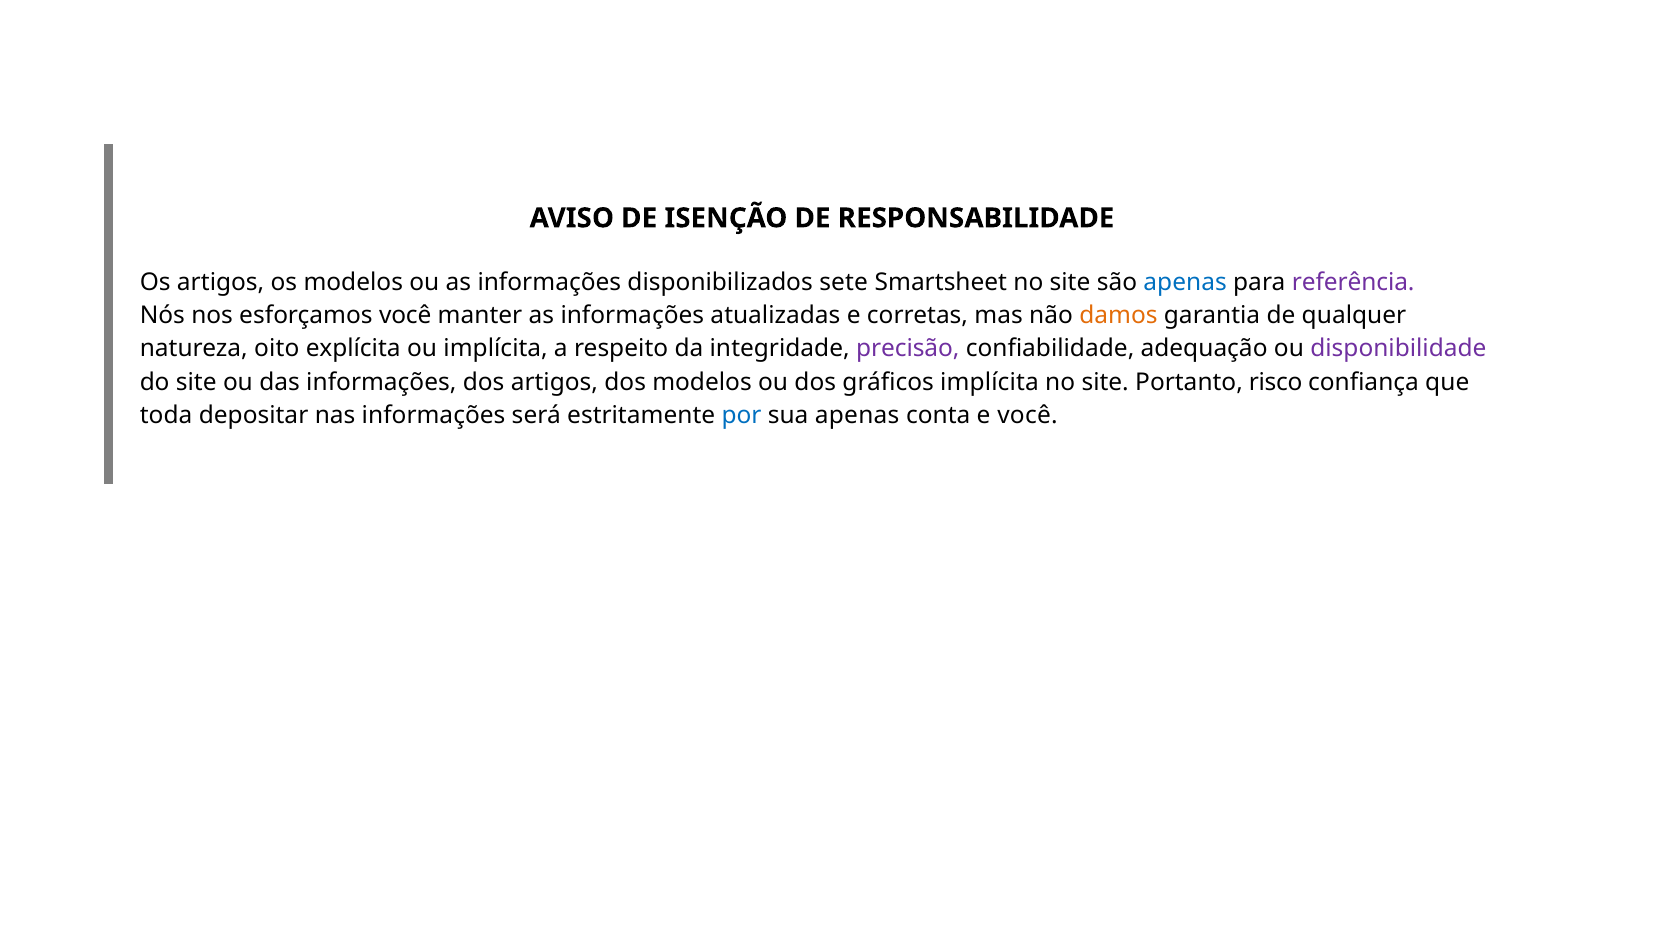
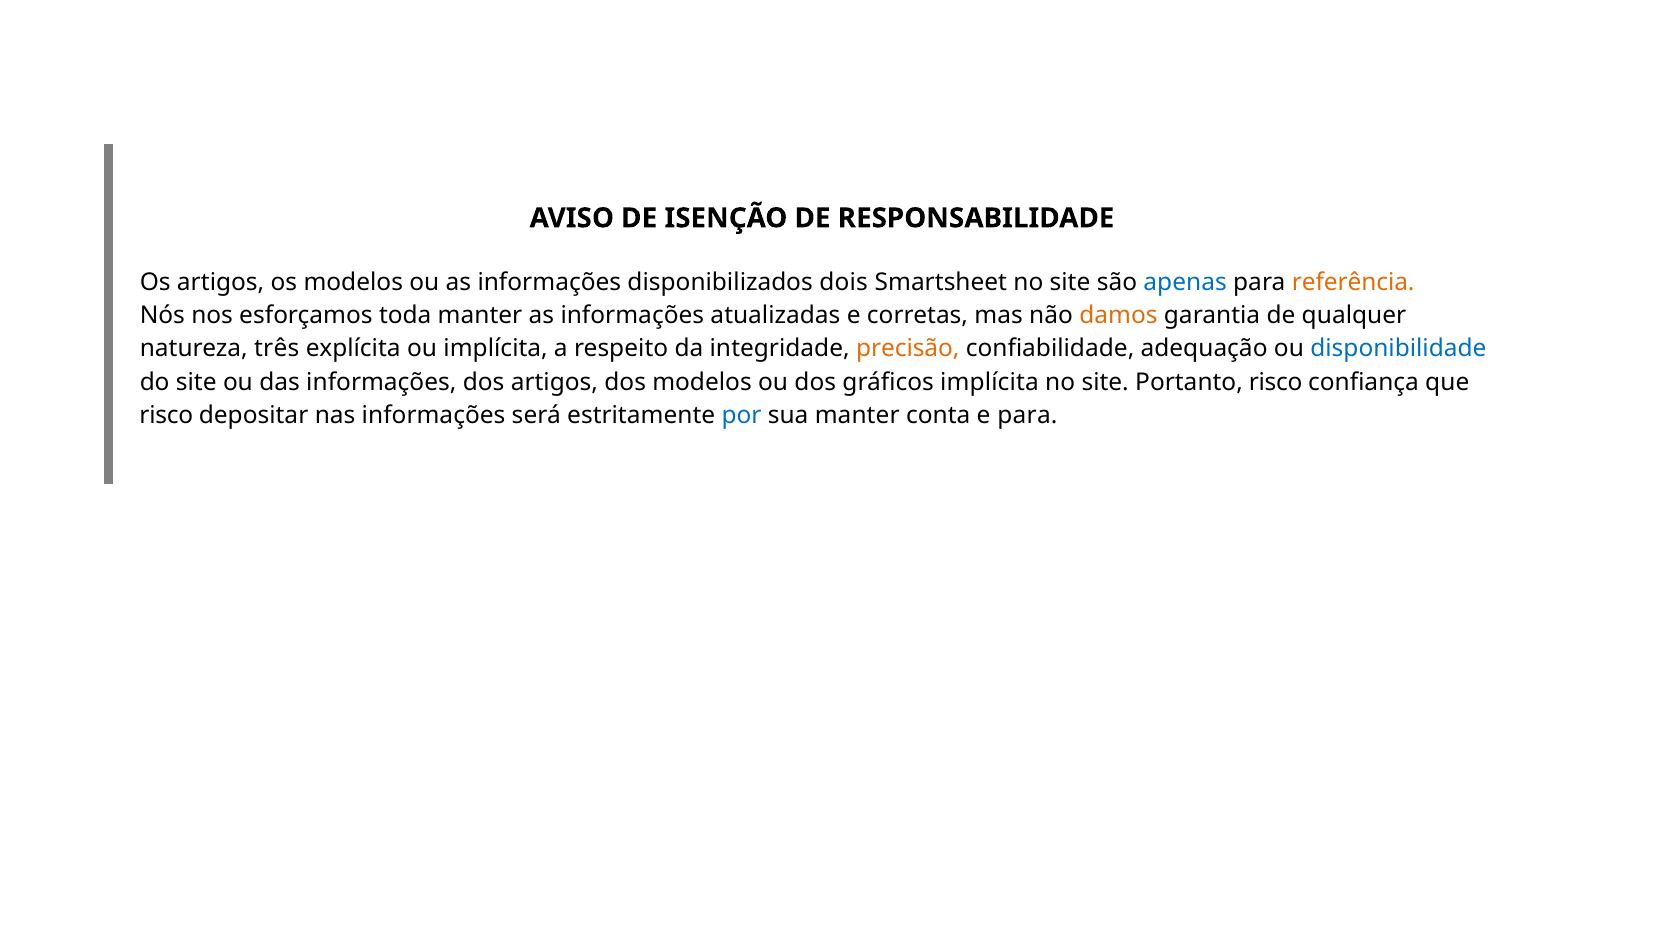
sete: sete -> dois
referência colour: purple -> orange
esforçamos você: você -> toda
oito: oito -> três
precisão colour: purple -> orange
disponibilidade colour: purple -> blue
toda at (166, 416): toda -> risco
sua apenas: apenas -> manter
e você: você -> para
